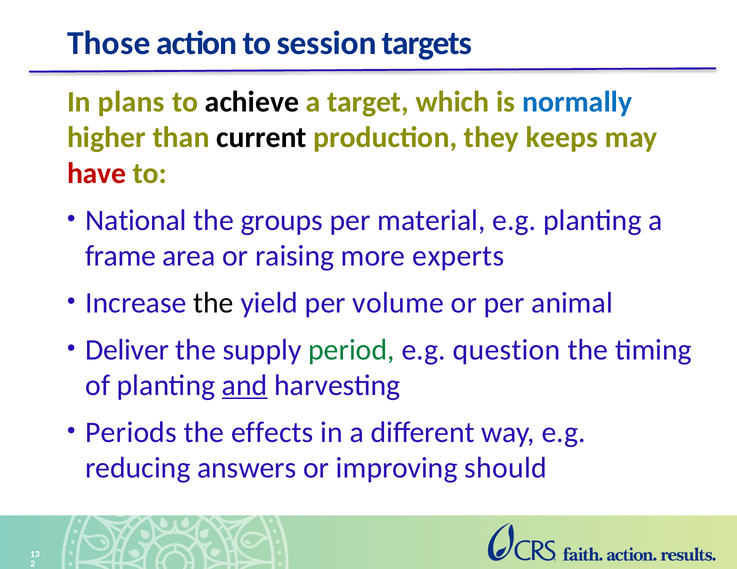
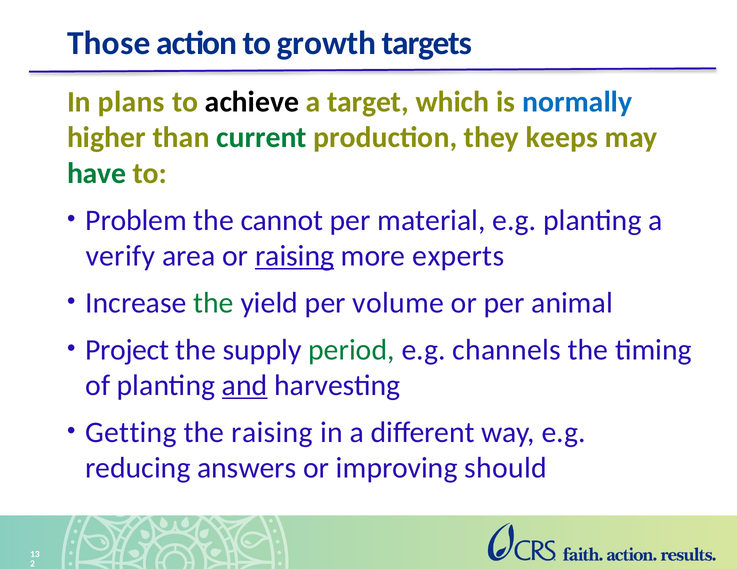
session: session -> growth
current colour: black -> green
have colour: red -> green
National: National -> Problem
groups: groups -> cannot
frame: frame -> verify
raising at (295, 256) underline: none -> present
the at (214, 303) colour: black -> green
Deliver: Deliver -> Project
question: question -> channels
Periods: Periods -> Getting
the effects: effects -> raising
